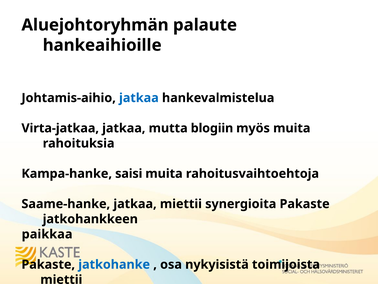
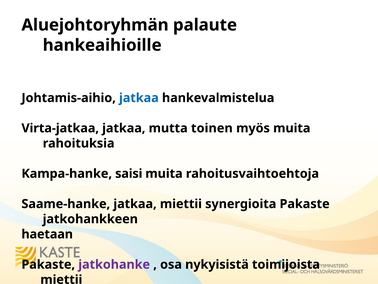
blogiin: blogiin -> toinen
paikkaa: paikkaa -> haetaan
jatkohanke colour: blue -> purple
